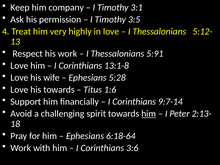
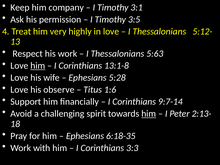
5:91: 5:91 -> 5:63
him at (38, 66) underline: none -> present
his towards: towards -> observe
6:18-64: 6:18-64 -> 6:18-35
3:6: 3:6 -> 3:3
